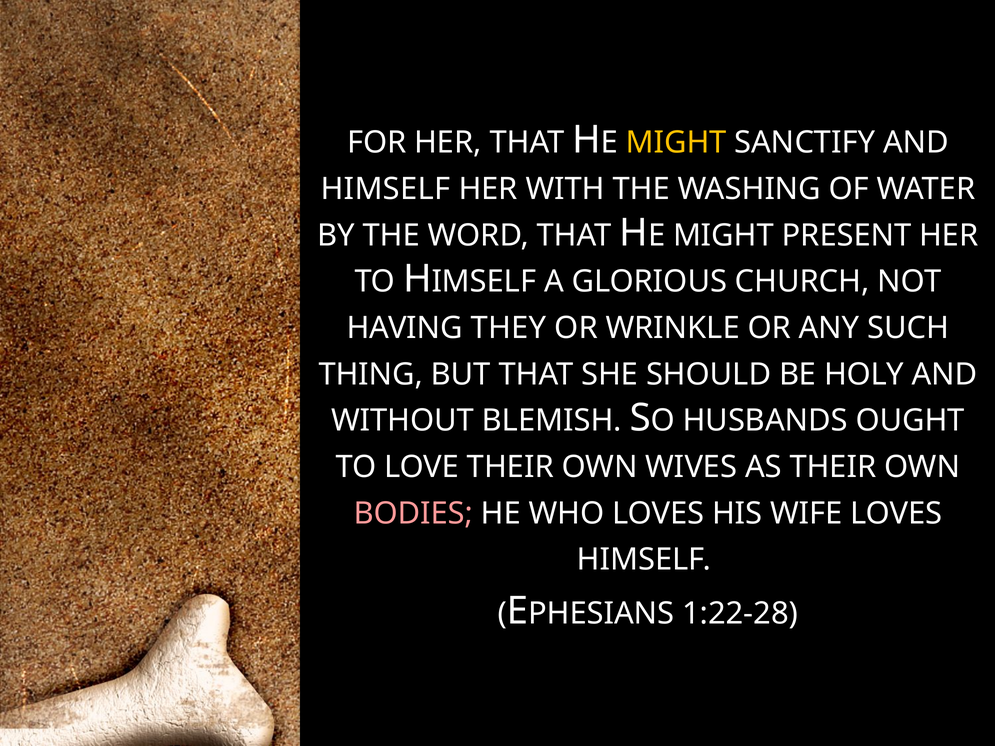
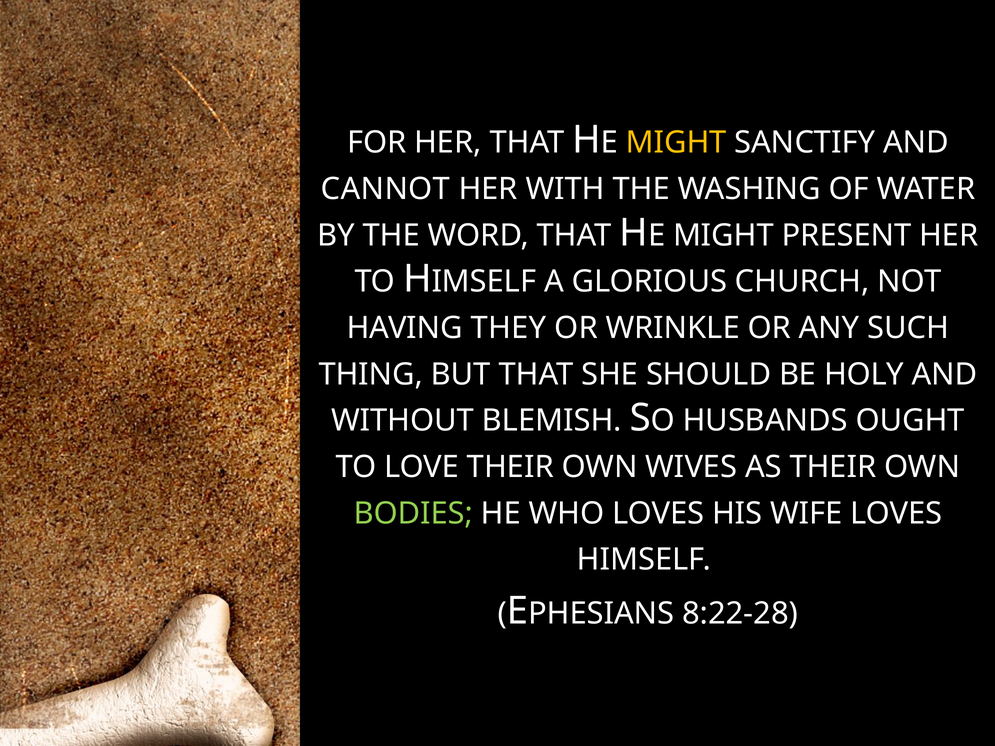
HIMSELF at (385, 189): HIMSELF -> CANNOT
BODIES colour: pink -> light green
1:22-28: 1:22-28 -> 8:22-28
